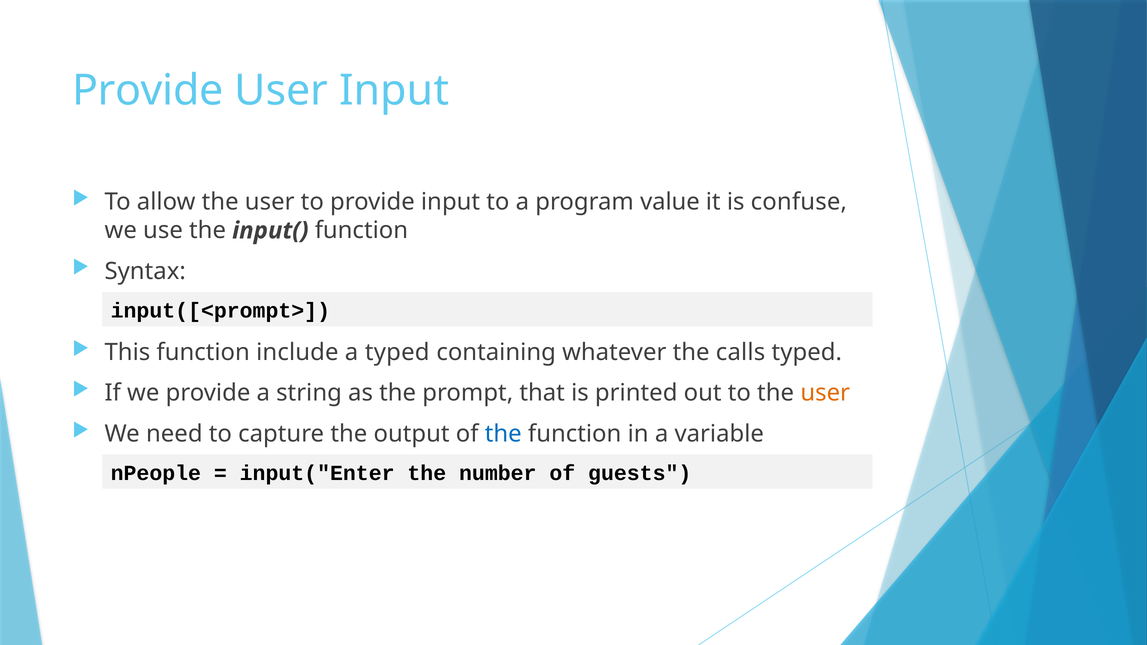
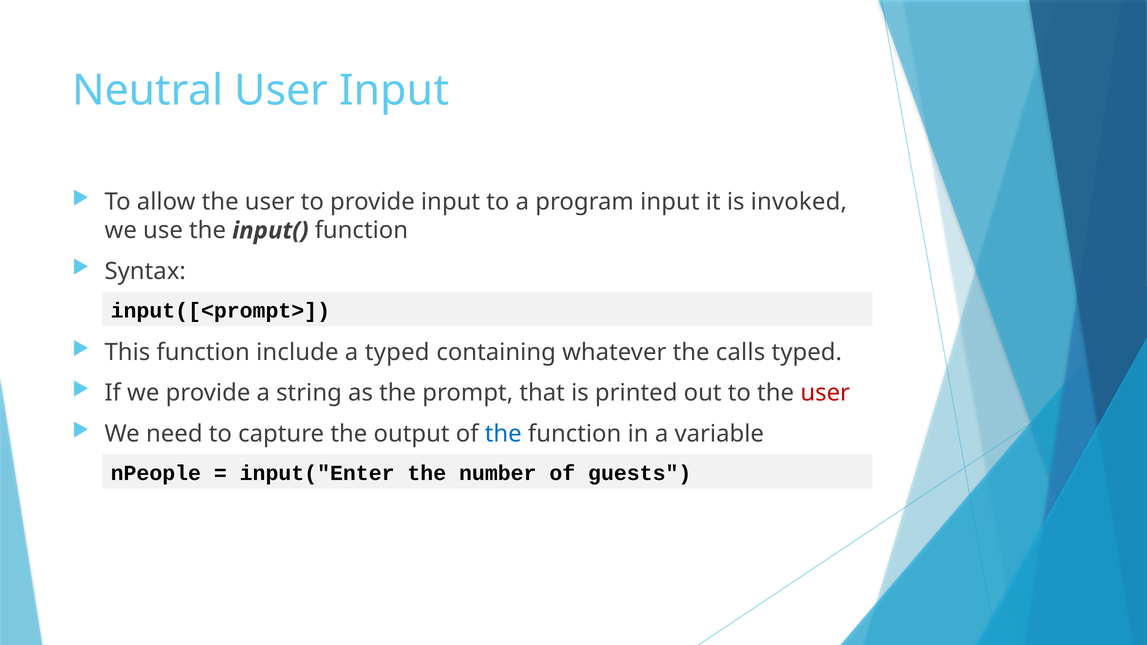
Provide at (148, 90): Provide -> Neutral
program value: value -> input
confuse: confuse -> invoked
user at (825, 393) colour: orange -> red
